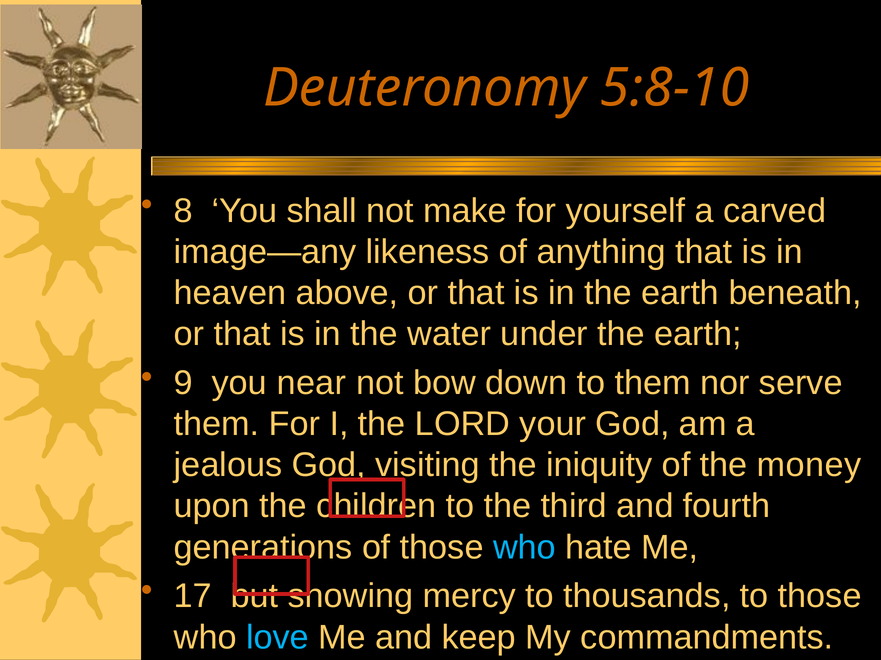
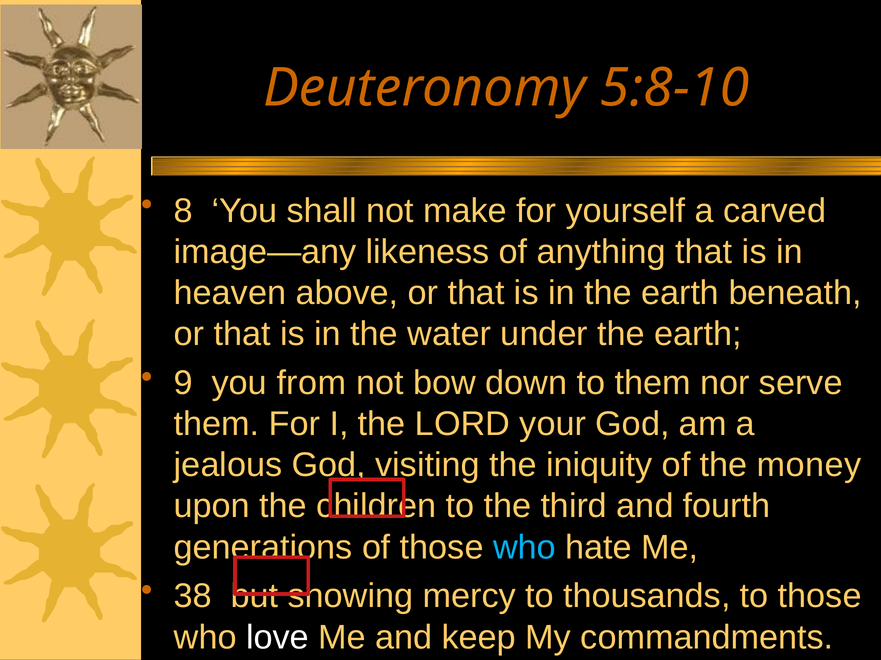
near: near -> from
17: 17 -> 38
love colour: light blue -> white
